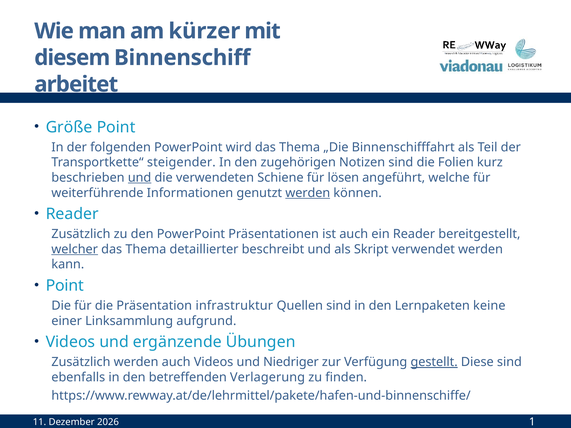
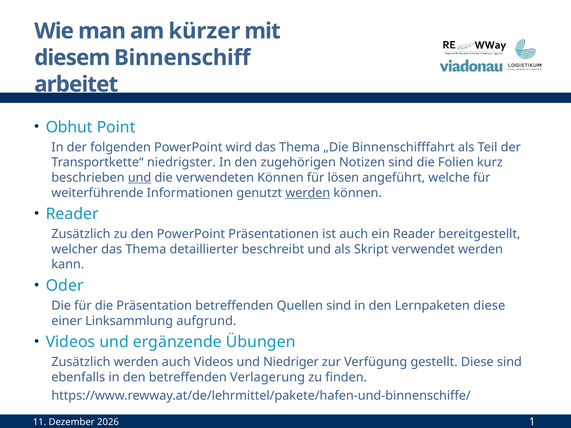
Größe: Größe -> Obhut
steigender: steigender -> niedrigster
verwendeten Schiene: Schiene -> Können
welcher underline: present -> none
Point at (65, 286): Point -> Oder
Präsentation infrastruktur: infrastruktur -> betreffenden
Lernpaketen keine: keine -> diese
gestellt underline: present -> none
